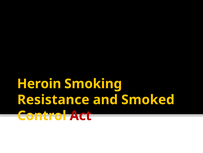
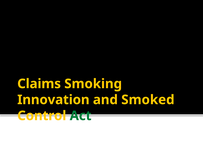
Heroin: Heroin -> Claims
Resistance: Resistance -> Innovation
Act colour: red -> green
